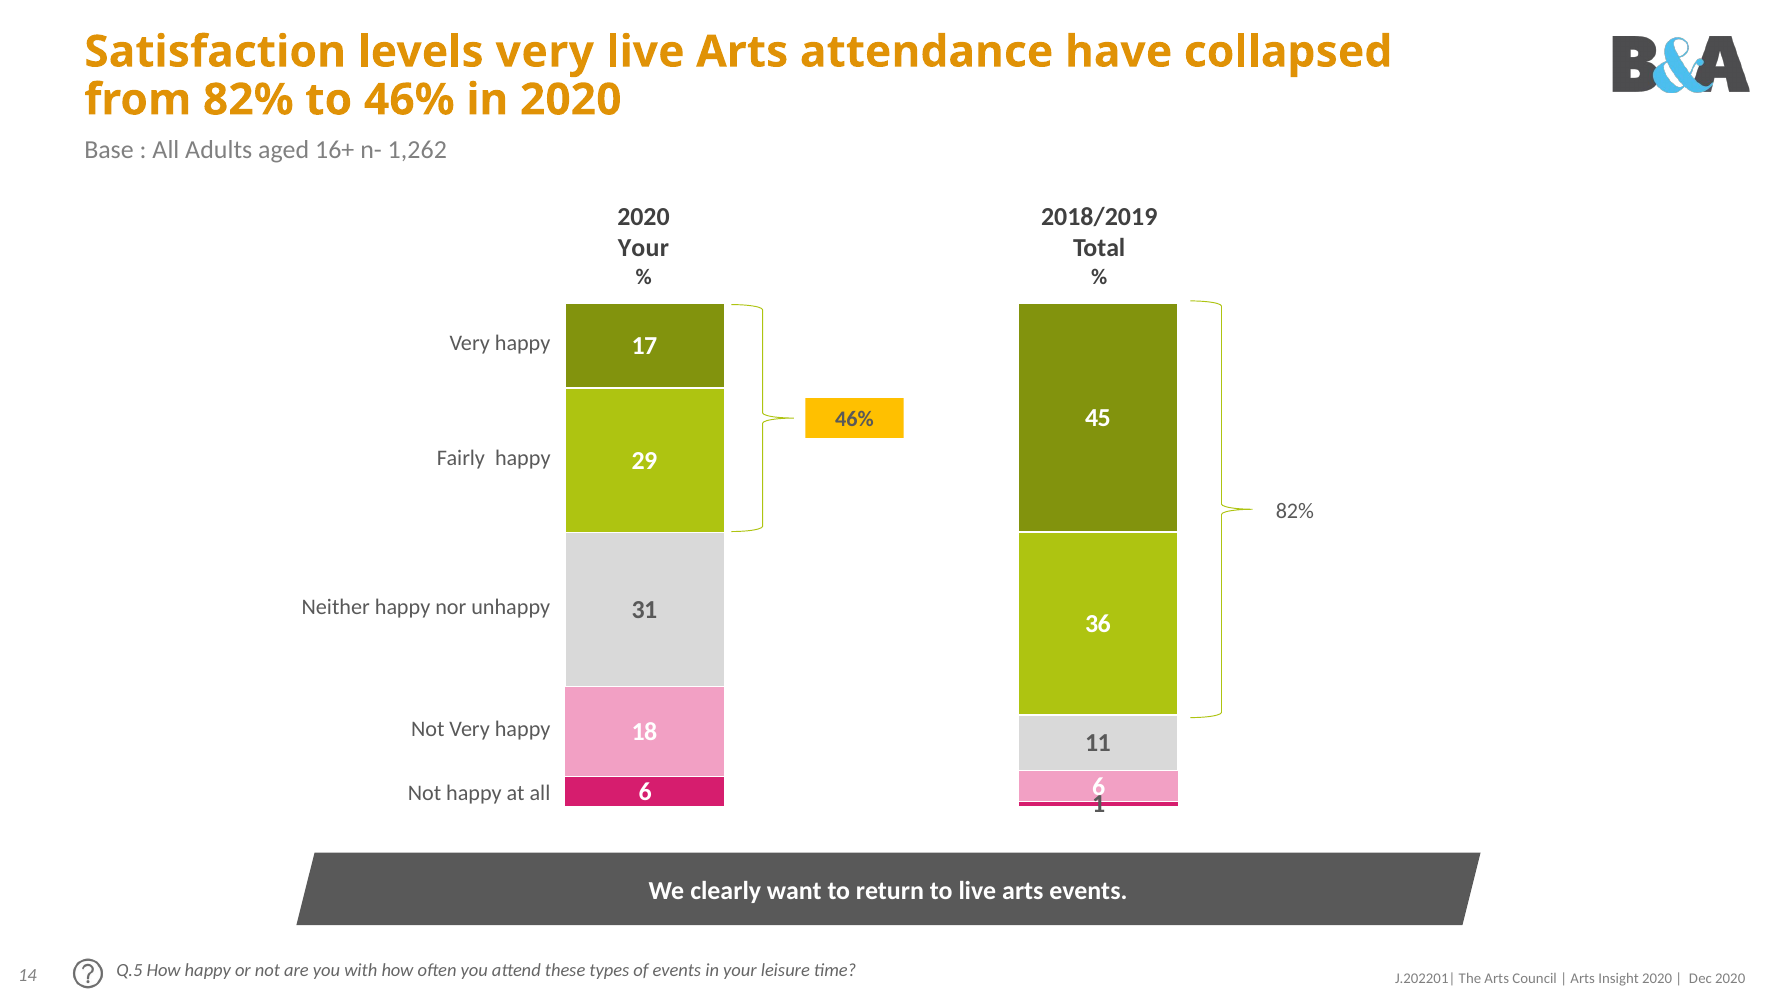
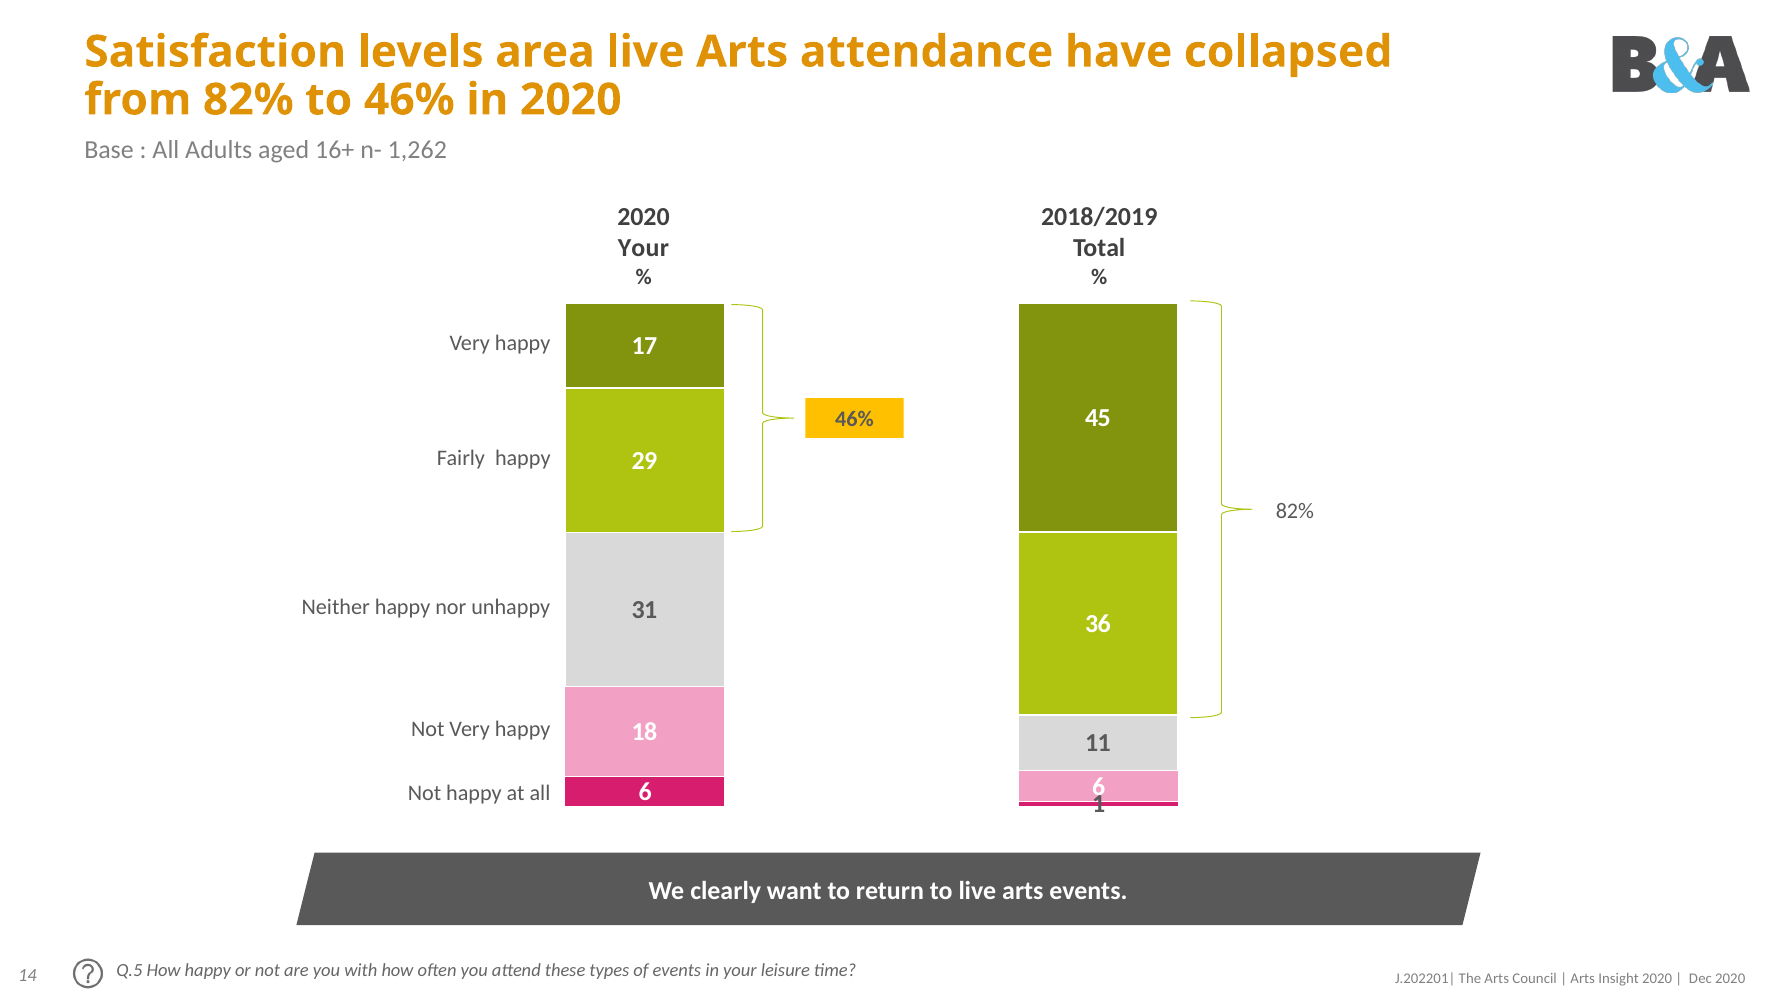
levels very: very -> area
